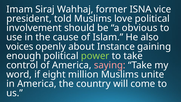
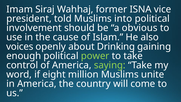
love: love -> into
Instance: Instance -> Drinking
saying colour: pink -> light green
